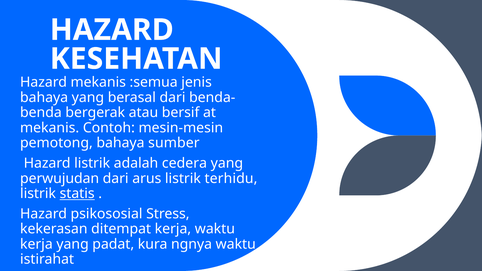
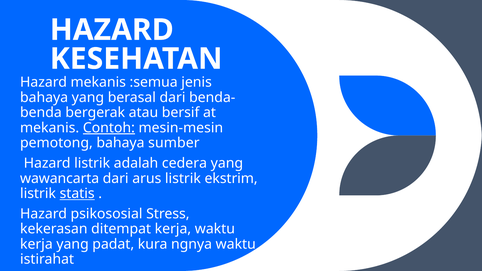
Contoh underline: none -> present
perwujudan: perwujudan -> wawancarta
terhidu: terhidu -> ekstrim
